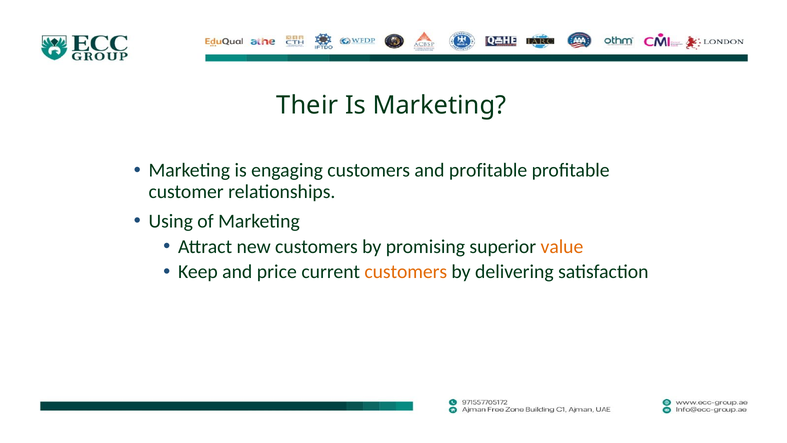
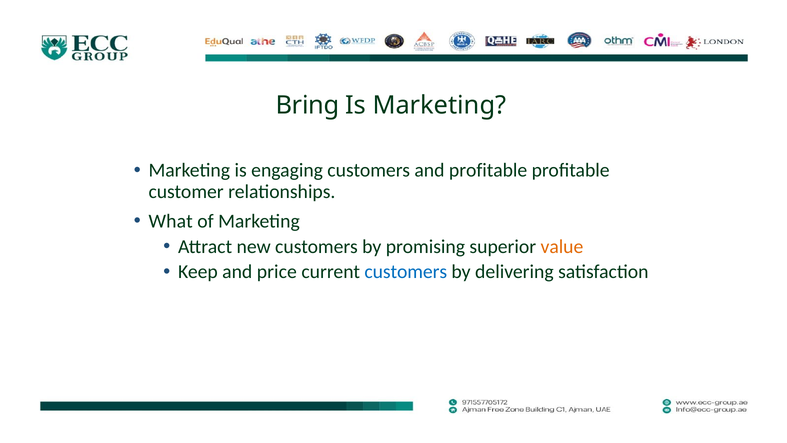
Their: Their -> Bring
Using: Using -> What
customers at (406, 272) colour: orange -> blue
